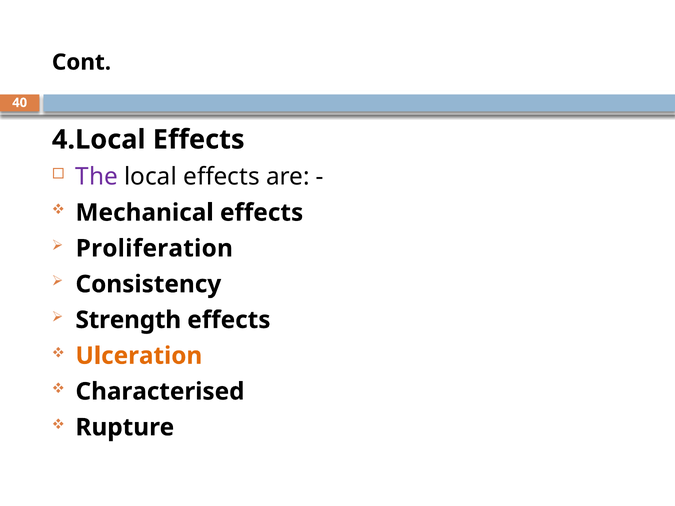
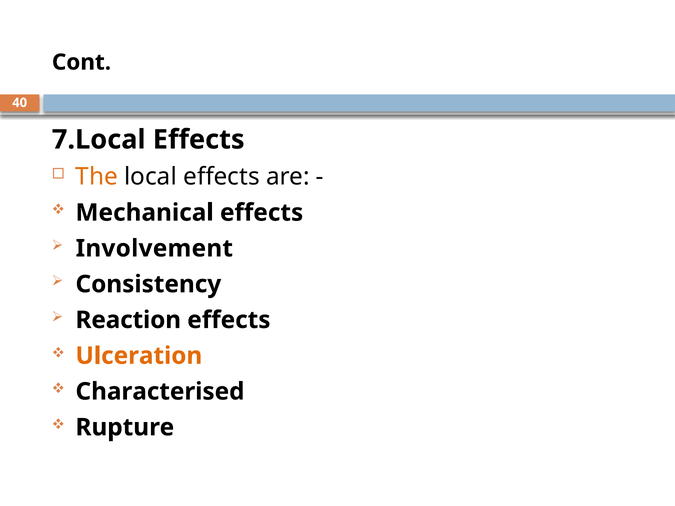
4.Local: 4.Local -> 7.Local
The colour: purple -> orange
Proliferation: Proliferation -> Involvement
Strength: Strength -> Reaction
